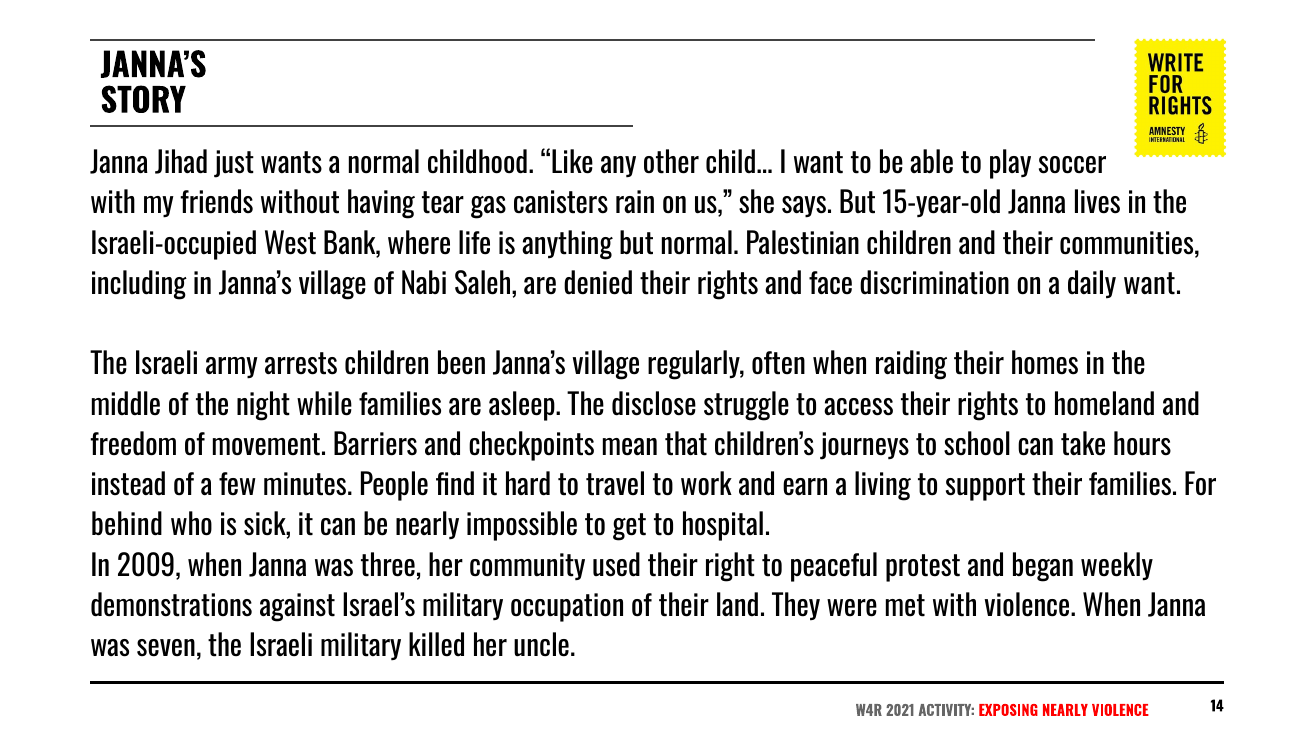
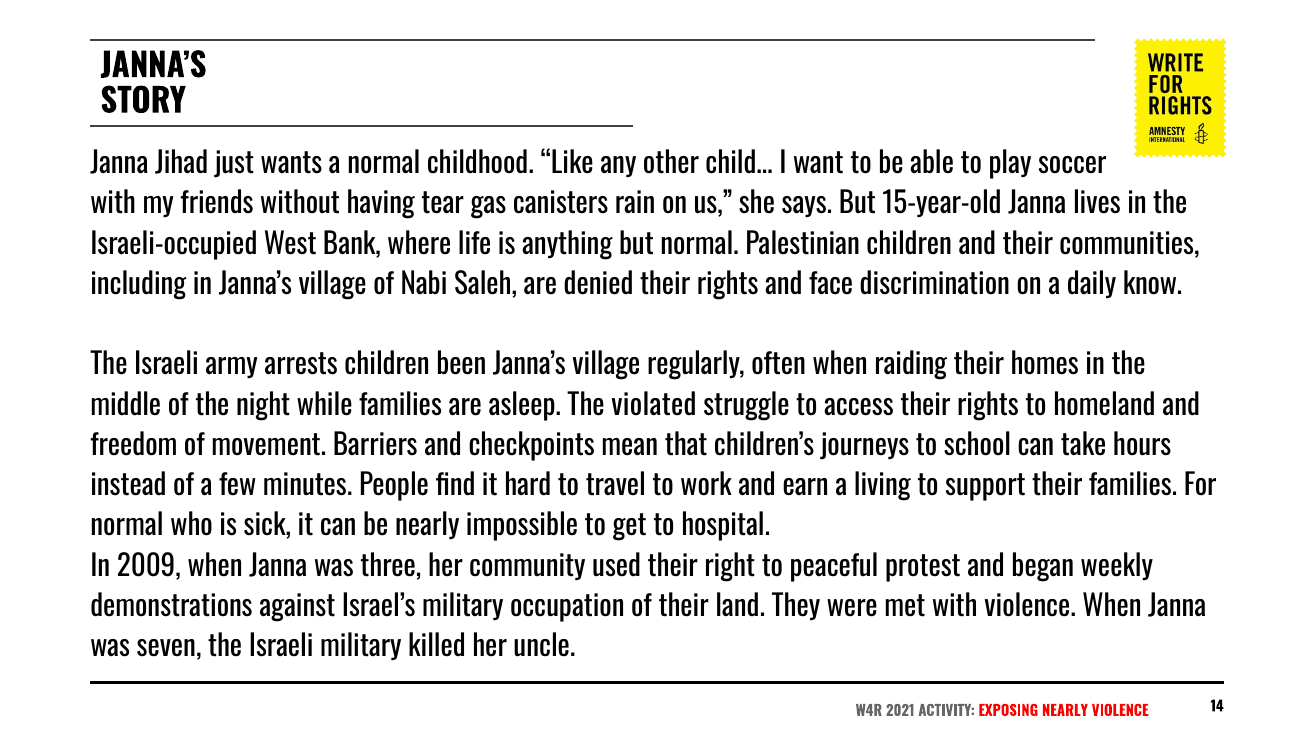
daily want: want -> know
disclose: disclose -> violated
behind at (127, 526): behind -> normal
